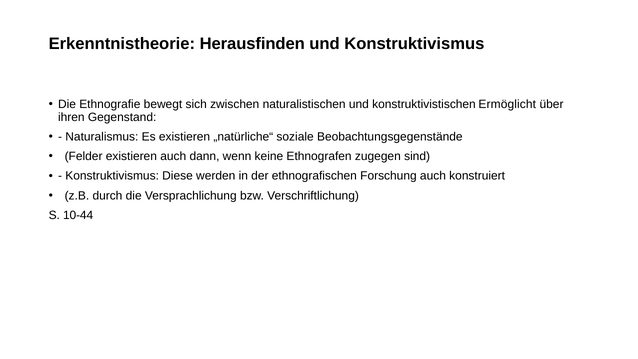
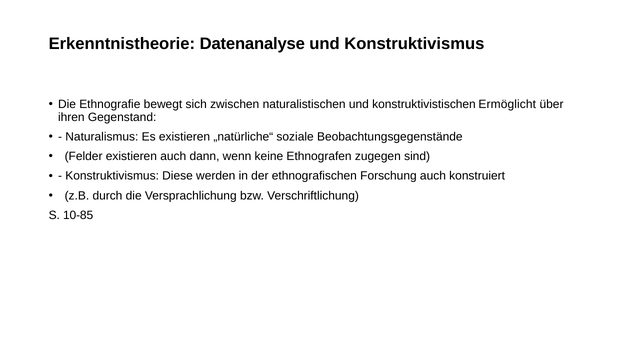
Herausfinden: Herausfinden -> Datenanalyse
10-44: 10-44 -> 10-85
